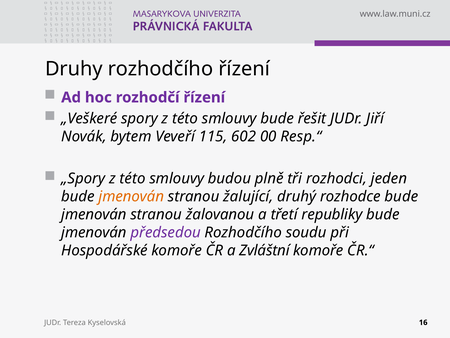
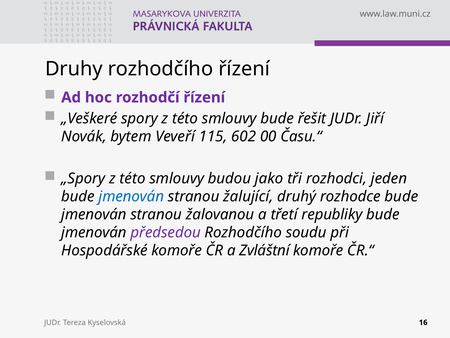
Resp.“: Resp.“ -> Času.“
plně: plně -> jako
jmenován at (131, 196) colour: orange -> blue
